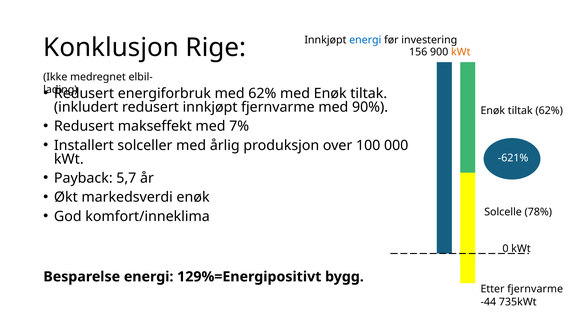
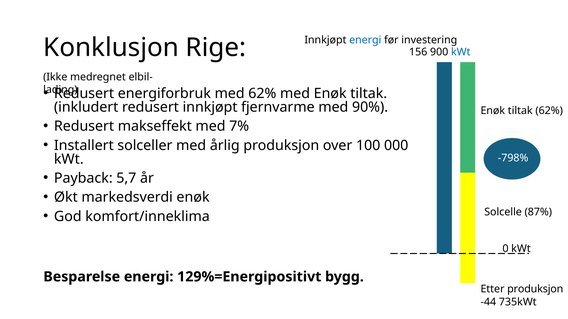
kWt at (461, 52) colour: orange -> blue
-621%: -621% -> -798%
78%: 78% -> 87%
Etter fjernvarme: fjernvarme -> produksjon
